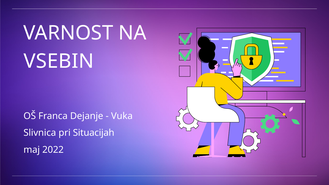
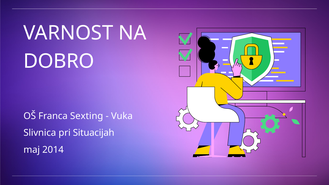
VSEBIN: VSEBIN -> DOBRO
Dejanje: Dejanje -> Sexting
2022: 2022 -> 2014
